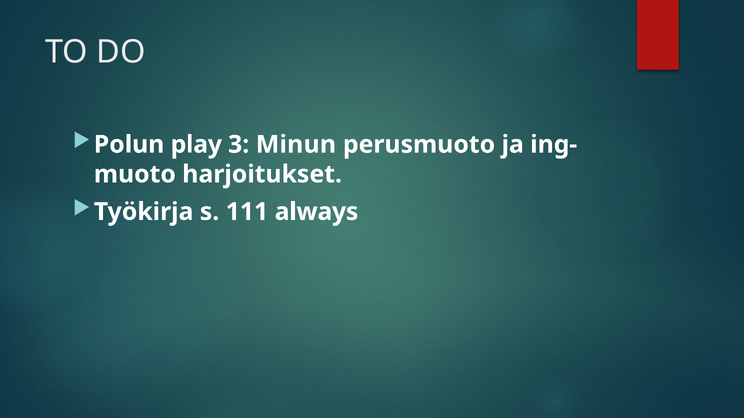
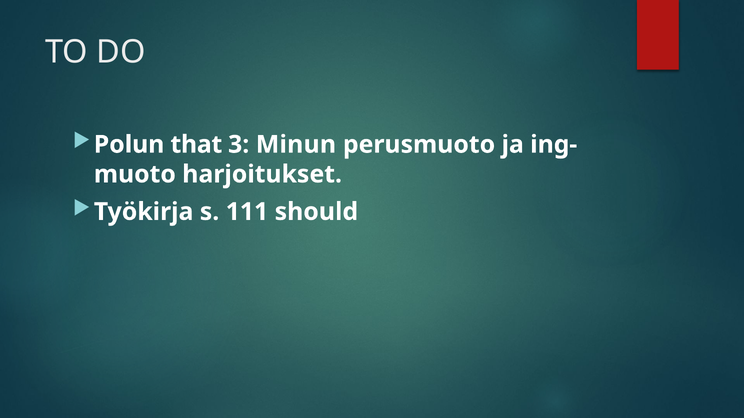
play: play -> that
always: always -> should
